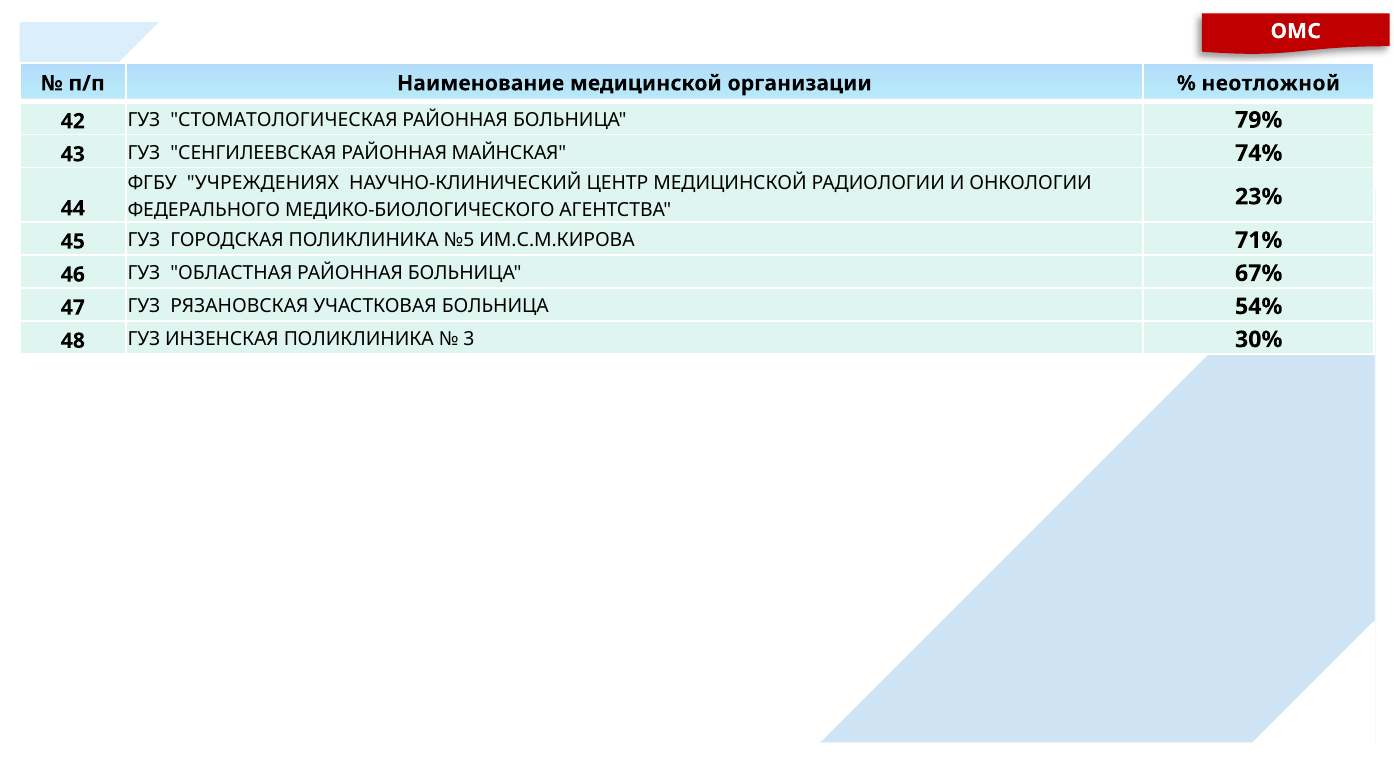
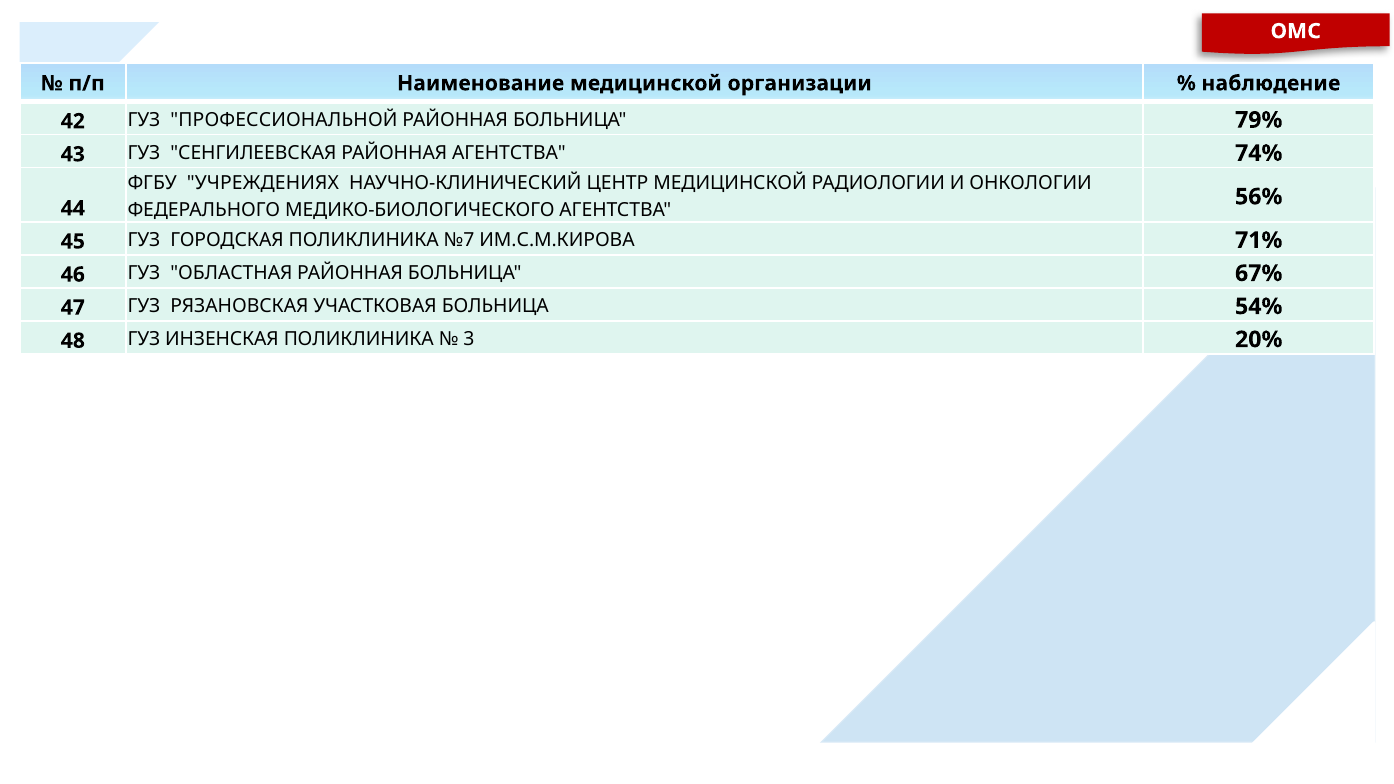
неотложной: неотложной -> наблюдение
СТОМАТОЛОГИЧЕСКАЯ: СТОМАТОЛОГИЧЕСКАЯ -> ПРОФЕССИОНАЛЬНОЙ
РАЙОННАЯ МАЙНСКАЯ: МАЙНСКАЯ -> АГЕНТСТВА
23%: 23% -> 56%
№5: №5 -> №7
30%: 30% -> 20%
